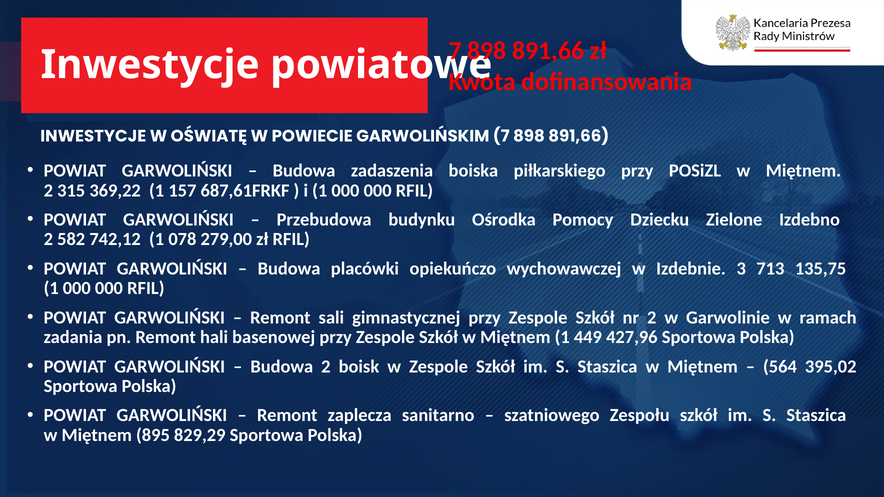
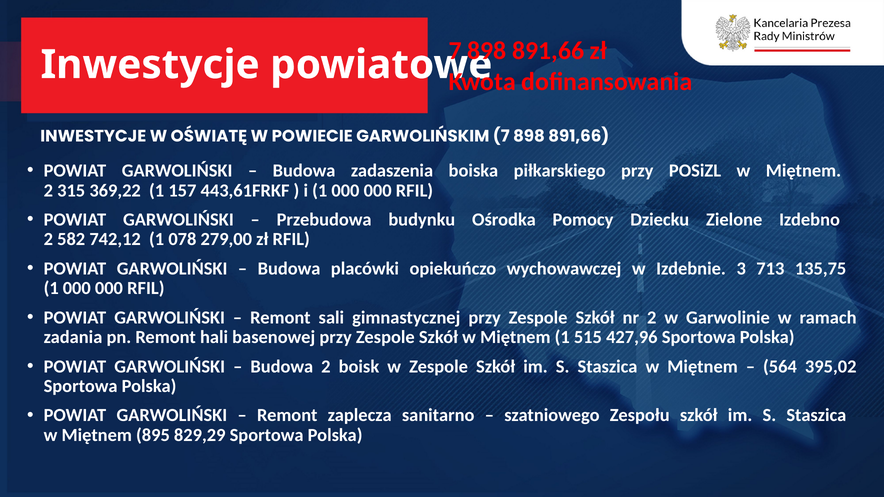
687,61FRKF: 687,61FRKF -> 443,61FRKF
449: 449 -> 515
